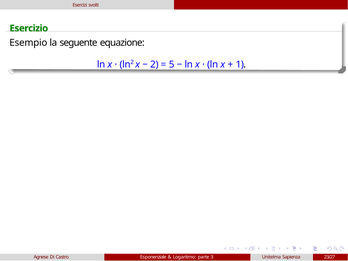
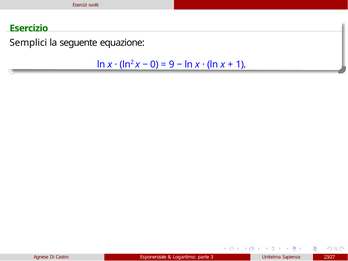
Esempio: Esempio -> Semplici
2: 2 -> 0
5: 5 -> 9
